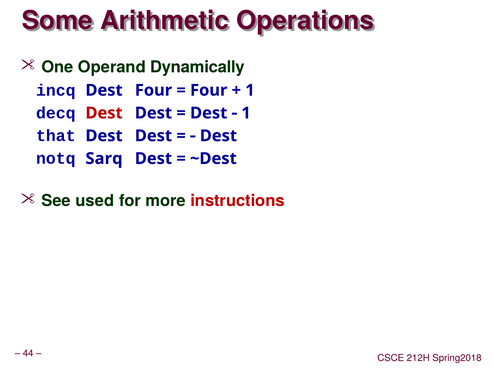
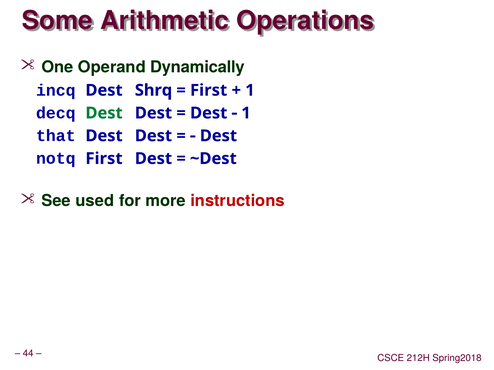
Dest Four: Four -> Shrq
Four at (209, 90): Four -> First
Dest at (104, 113) colour: red -> green
notq Sarq: Sarq -> First
